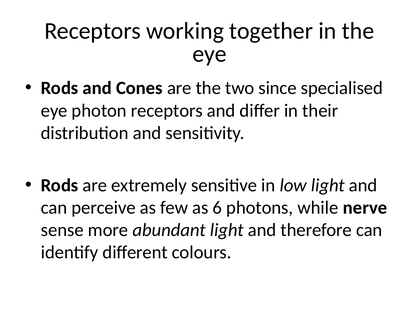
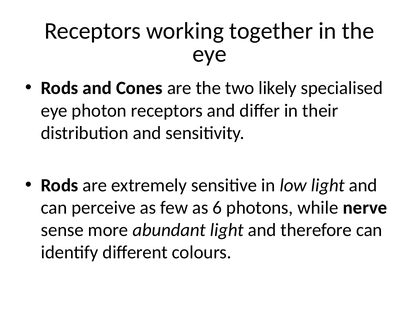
since: since -> likely
